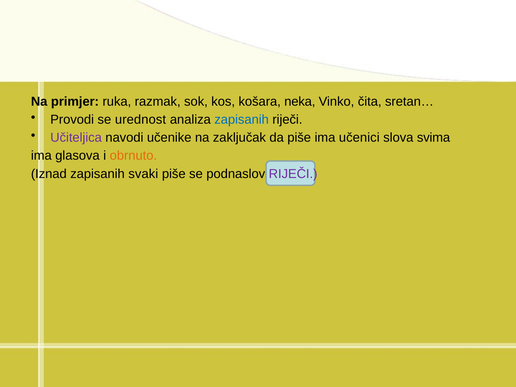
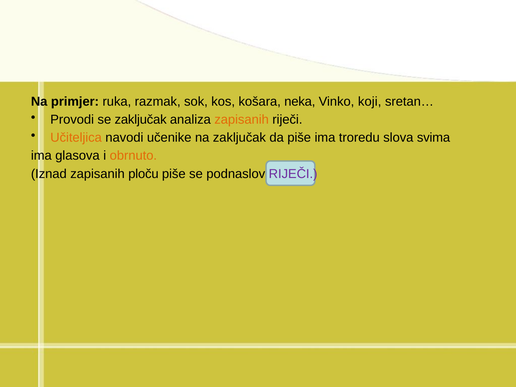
čita: čita -> koji
se urednost: urednost -> zaključak
zapisanih at (242, 120) colour: blue -> orange
Učiteljica colour: purple -> orange
učenici: učenici -> troredu
svaki: svaki -> ploču
